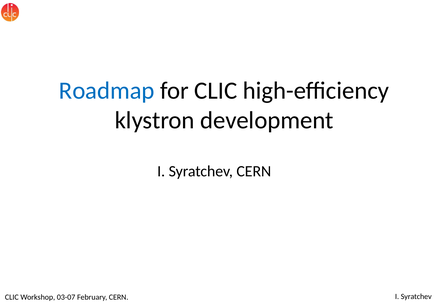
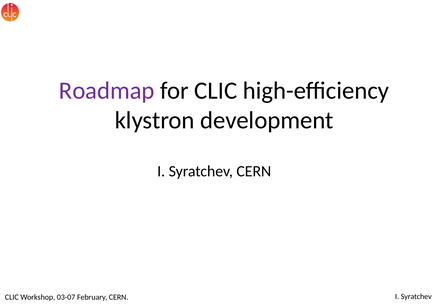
Roadmap colour: blue -> purple
